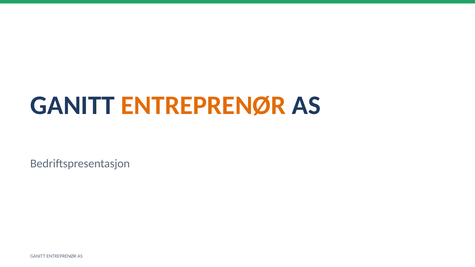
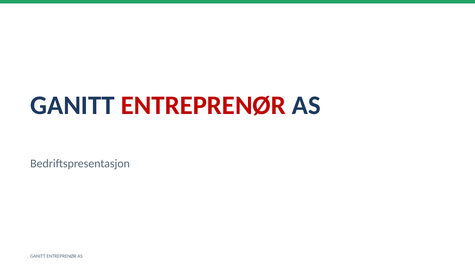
ENTREPRENØR at (203, 105) colour: orange -> red
